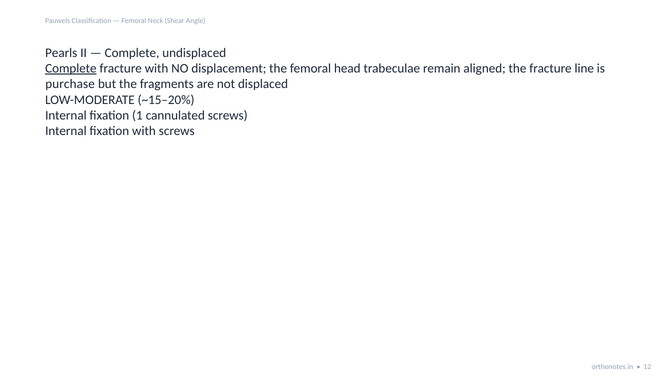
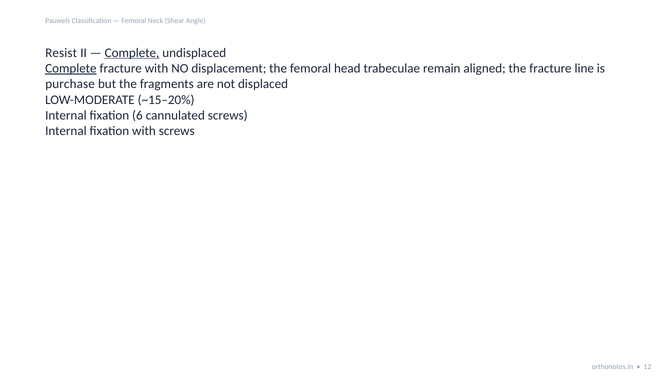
Pearls: Pearls -> Resist
Complete at (132, 53) underline: none -> present
1: 1 -> 6
